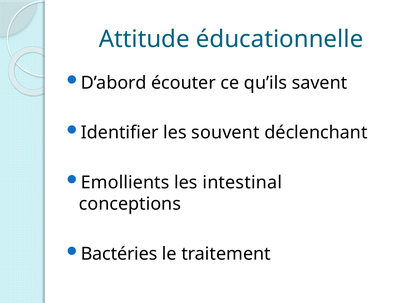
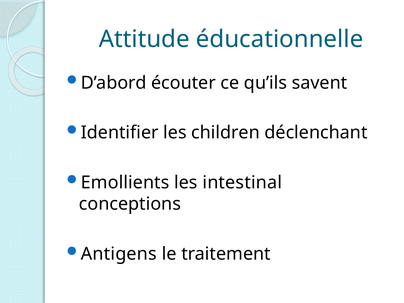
souvent: souvent -> children
Bactéries: Bactéries -> Antigens
